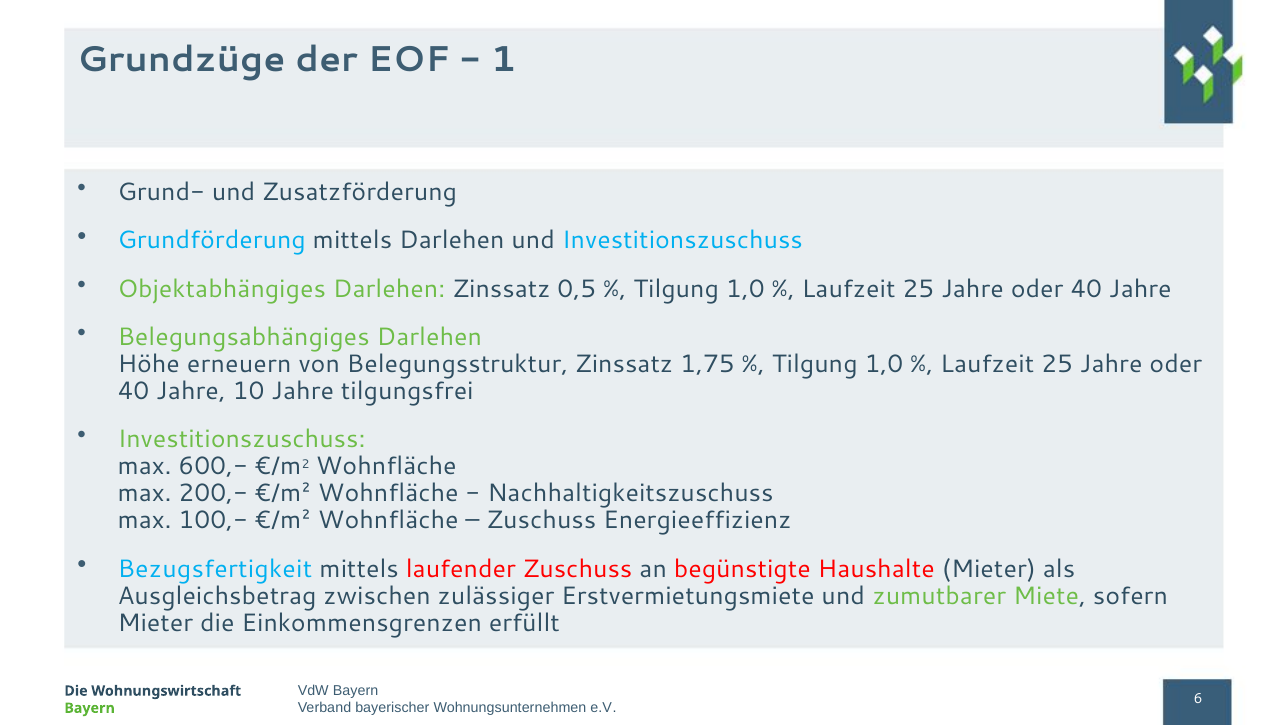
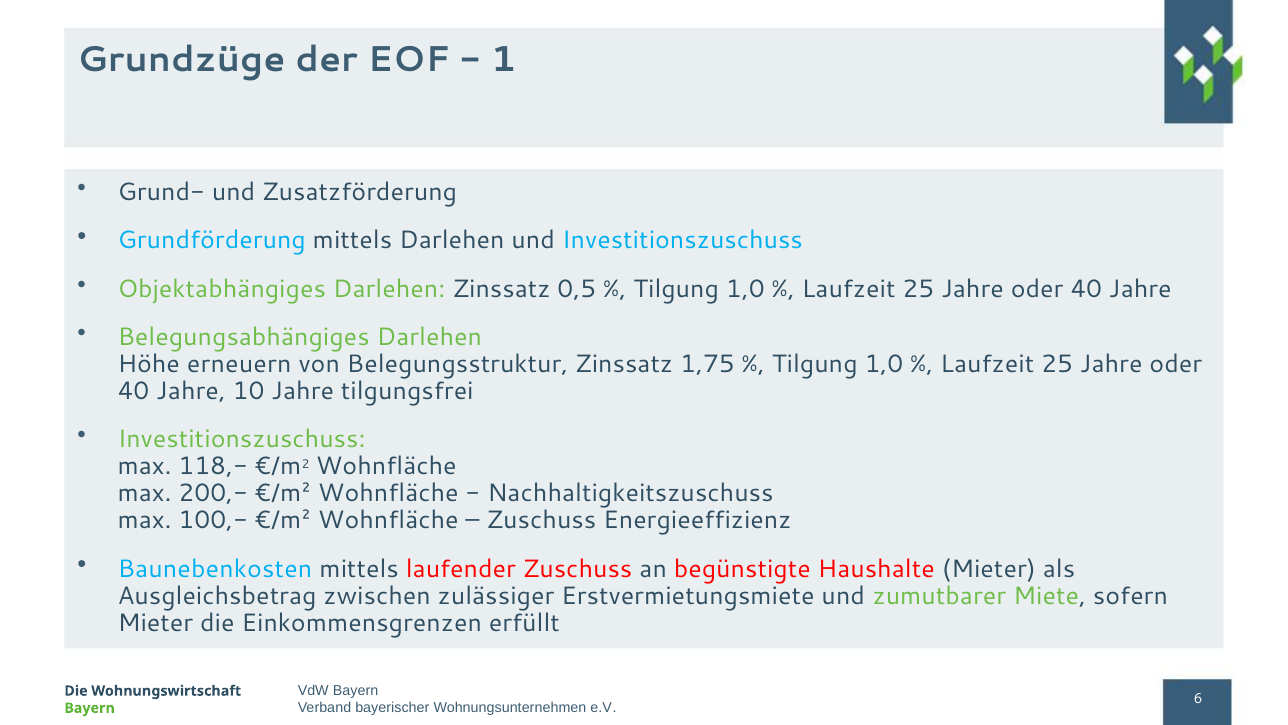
600,-: 600,- -> 118,-
Bezugsfertigkeit: Bezugsfertigkeit -> Baunebenkosten
